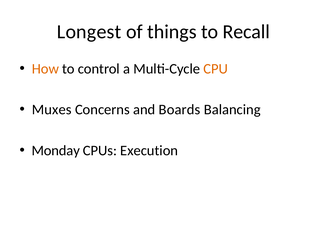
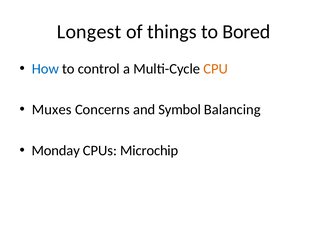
Recall: Recall -> Bored
How colour: orange -> blue
Boards: Boards -> Symbol
Execution: Execution -> Microchip
